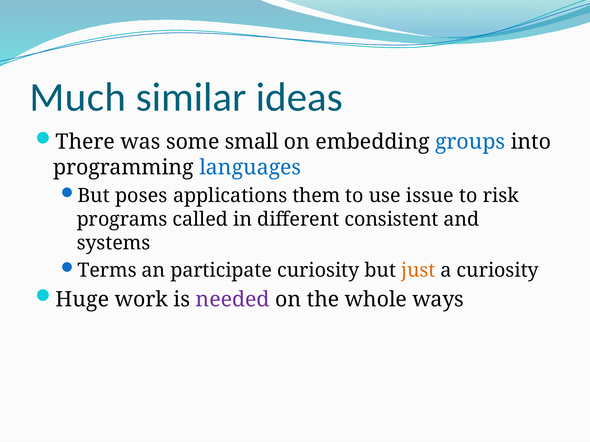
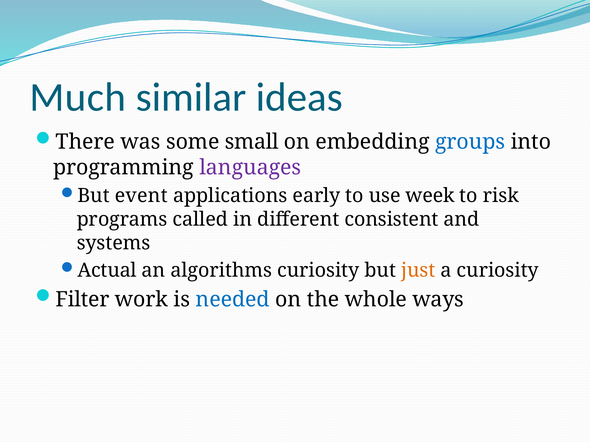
languages colour: blue -> purple
poses: poses -> event
them: them -> early
issue: issue -> week
Terms: Terms -> Actual
participate: participate -> algorithms
Huge: Huge -> Filter
needed colour: purple -> blue
